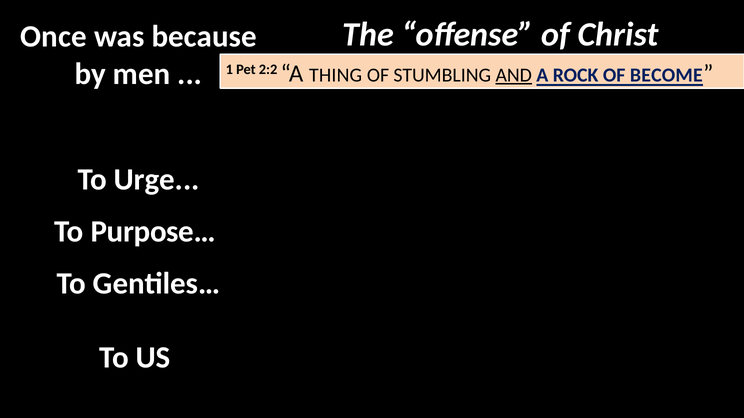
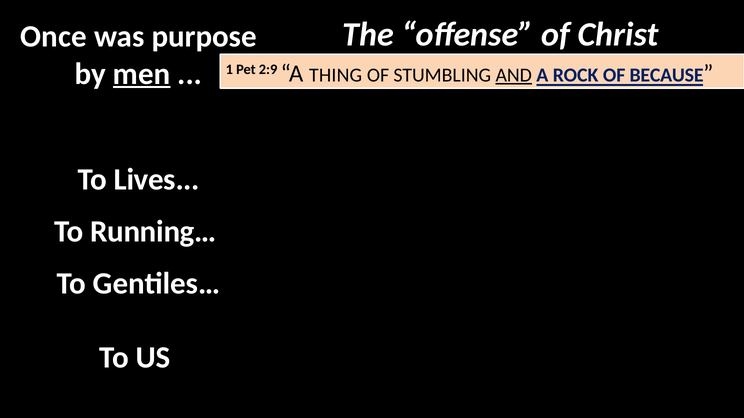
because: because -> purpose
men underline: none -> present
2:2: 2:2 -> 2:9
BECOME: BECOME -> BECAUSE
Urge: Urge -> Lives
Purpose…: Purpose… -> Running…
